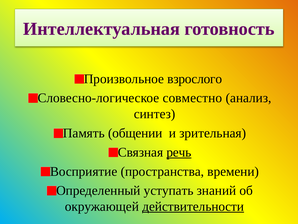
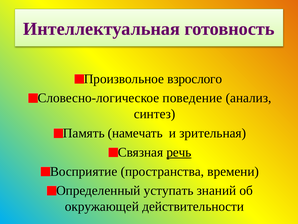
совместно: совместно -> поведение
общении: общении -> намечать
действительности underline: present -> none
